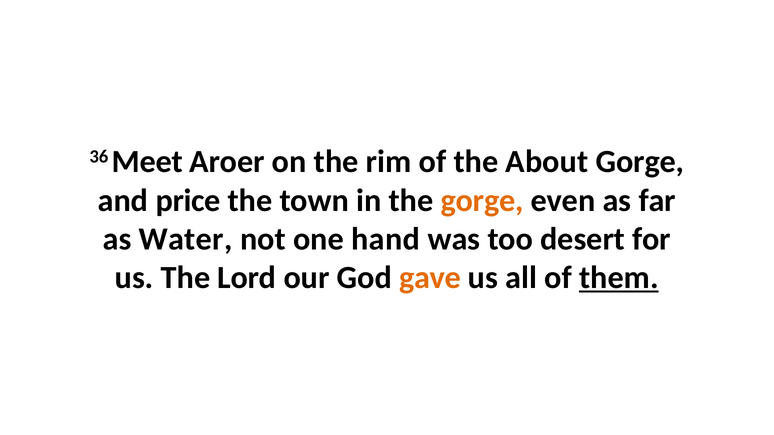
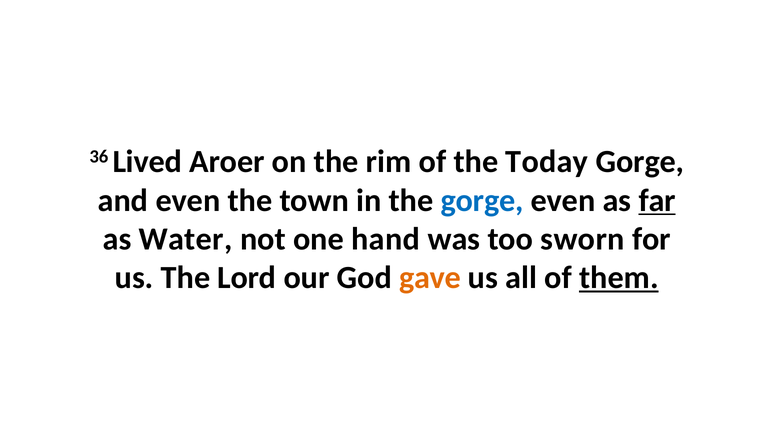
Meet: Meet -> Lived
About: About -> Today
and price: price -> even
gorge at (482, 201) colour: orange -> blue
far underline: none -> present
desert: desert -> sworn
